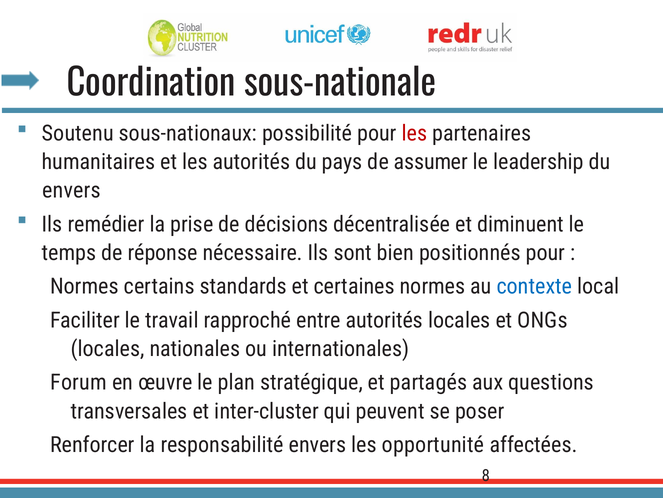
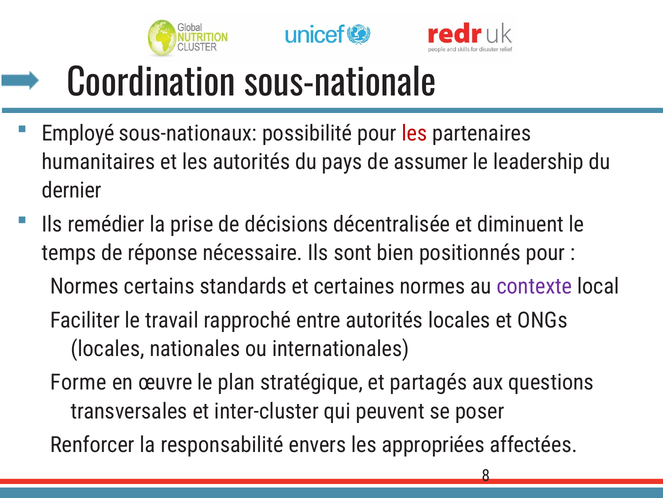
Soutenu: Soutenu -> Employé
envers at (72, 190): envers -> dernier
contexte colour: blue -> purple
Forum: Forum -> Forme
opportunité: opportunité -> appropriées
